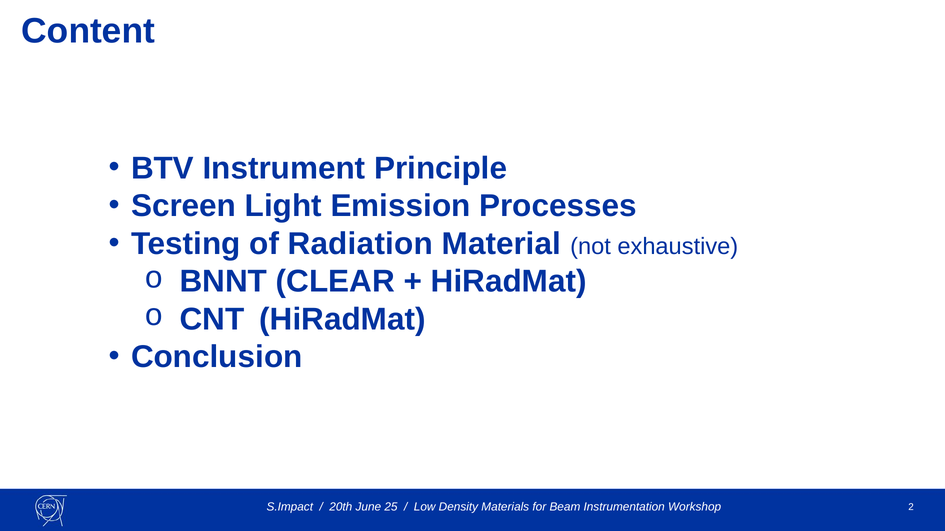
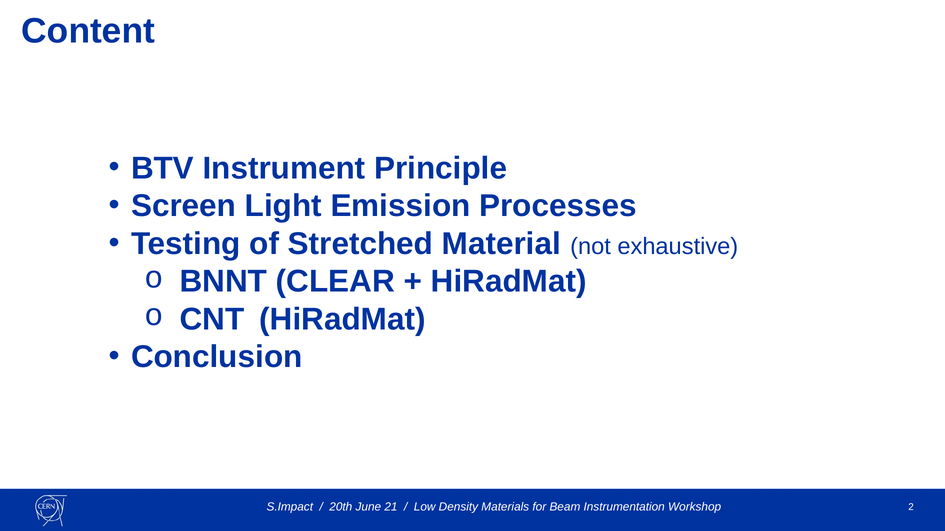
Radiation: Radiation -> Stretched
25: 25 -> 21
